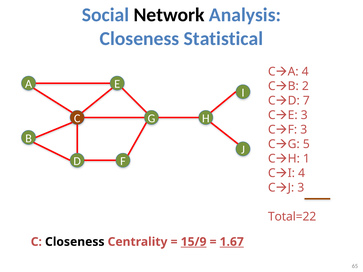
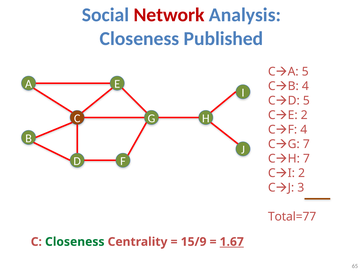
Network colour: black -> red
Statistical: Statistical -> Published
CA 4: 4 -> 5
CB 2: 2 -> 4
CD 7: 7 -> 5
CE 3: 3 -> 2
CF 3: 3 -> 4
CG 5: 5 -> 7
CH 1: 1 -> 7
CI 4: 4 -> 2
Total=22: Total=22 -> Total=77
Closeness at (75, 242) colour: black -> green
15/9 underline: present -> none
